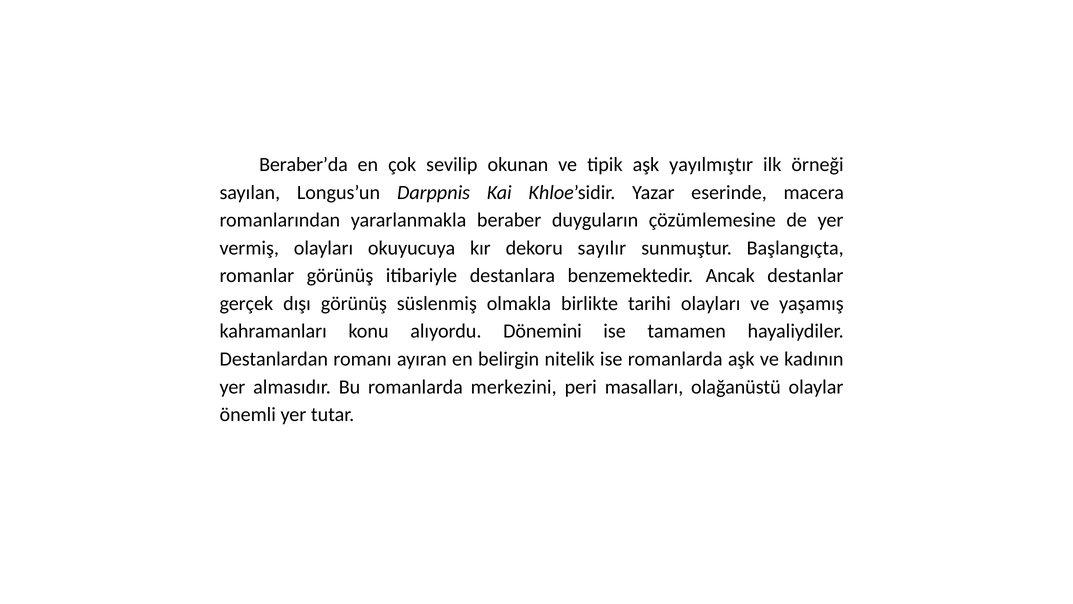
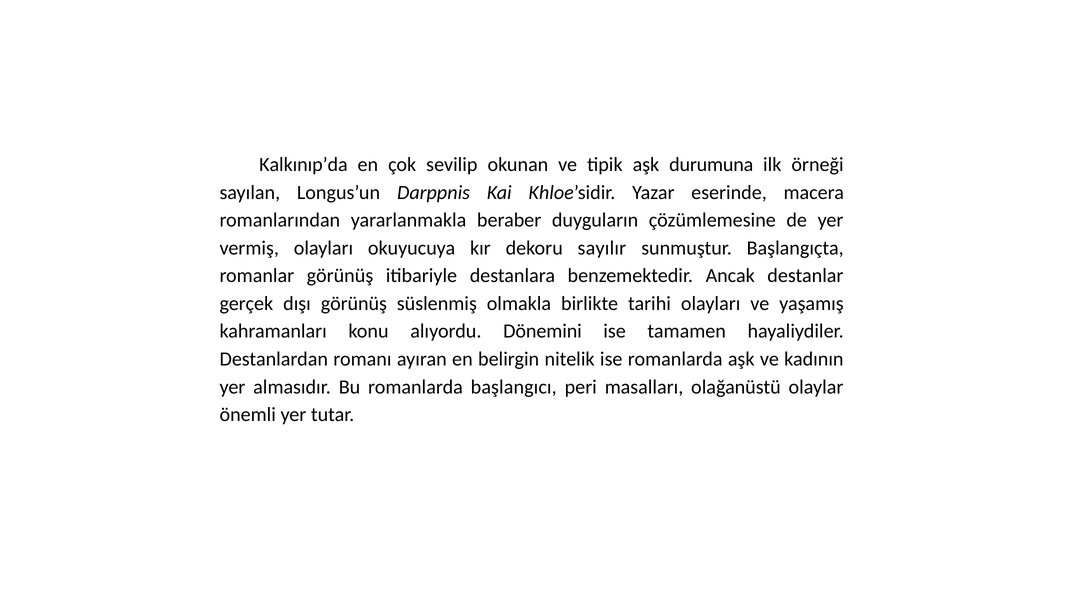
Beraber’da: Beraber’da -> Kalkınıp’da
yayılmıştır: yayılmıştır -> durumuna
merkezini: merkezini -> başlangıcı
